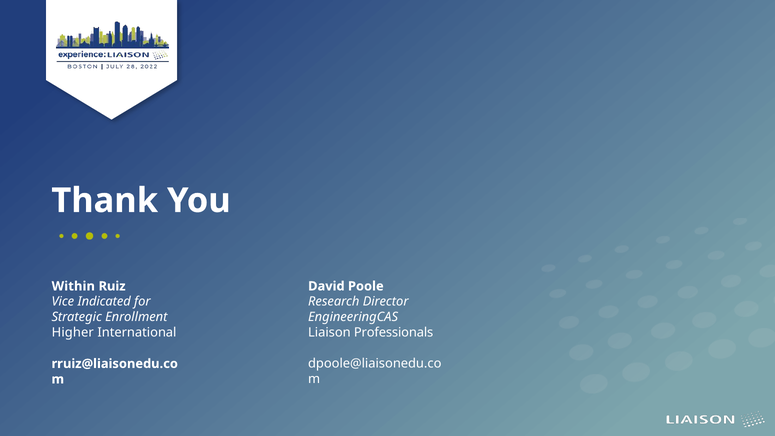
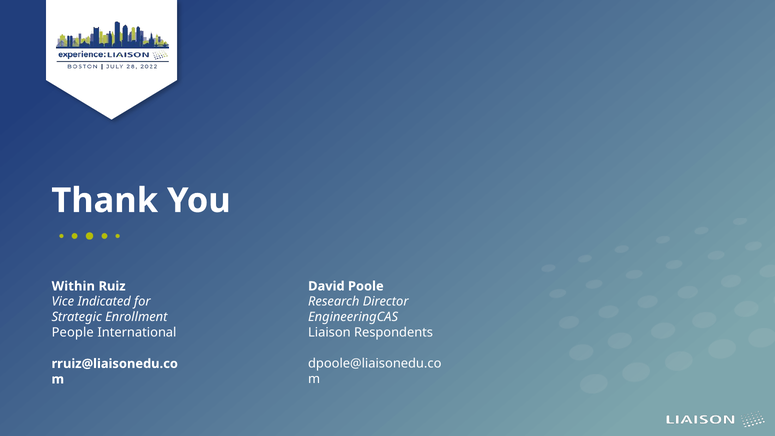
Higher: Higher -> People
Professionals: Professionals -> Respondents
